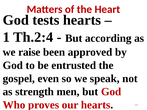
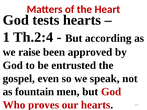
strength: strength -> fountain
